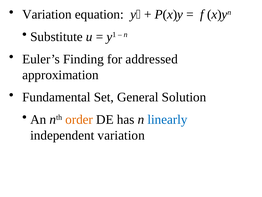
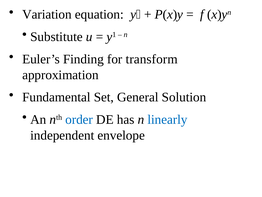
addressed: addressed -> transform
order colour: orange -> blue
independent variation: variation -> envelope
